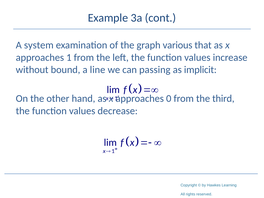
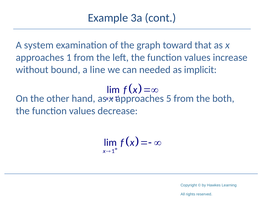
various: various -> toward
passing: passing -> needed
0: 0 -> 5
third: third -> both
